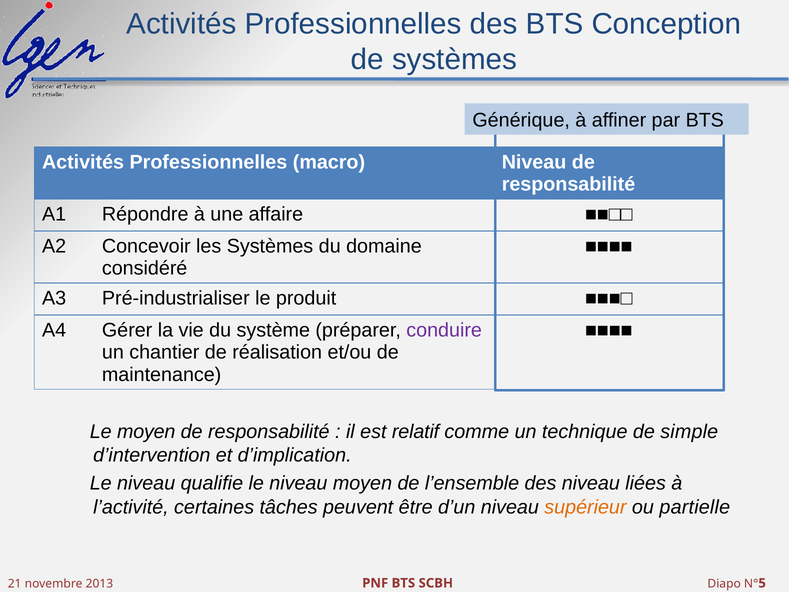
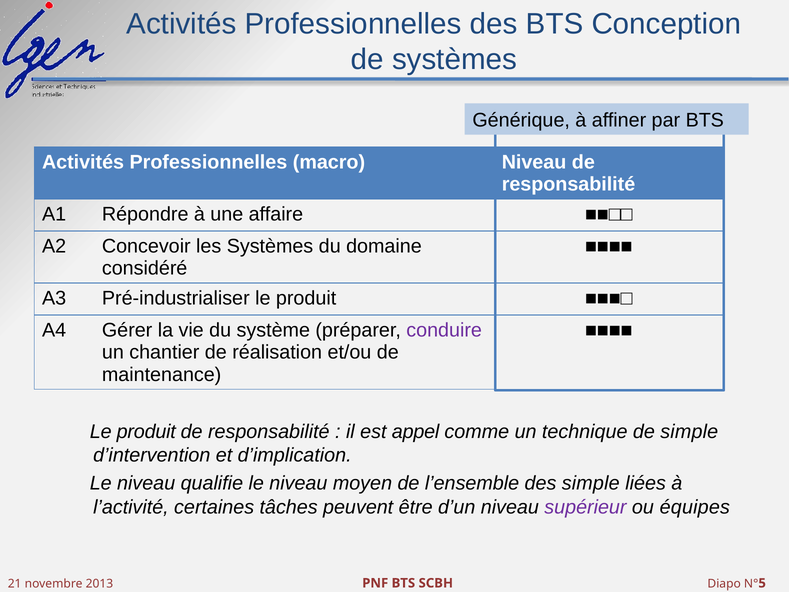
moyen at (146, 431): moyen -> produit
relatif: relatif -> appel
des niveau: niveau -> simple
supérieur colour: orange -> purple
partielle: partielle -> équipes
